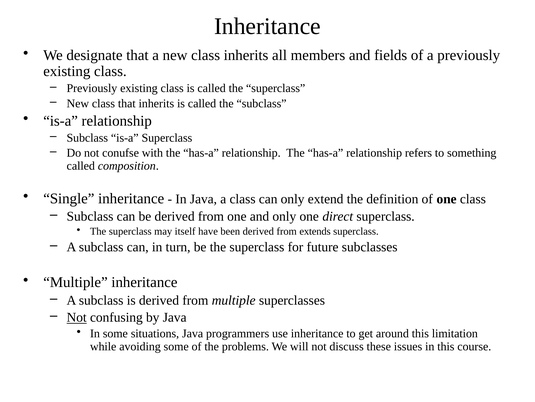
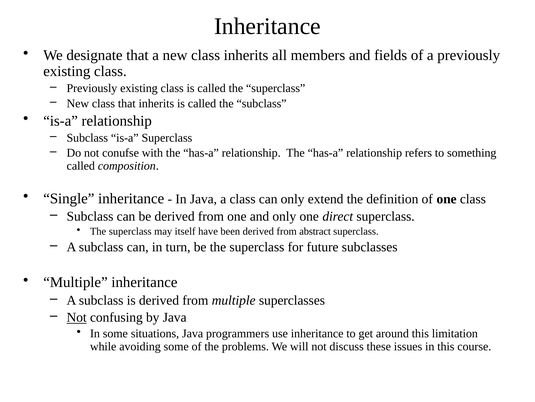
extends: extends -> abstract
